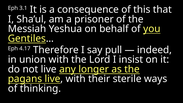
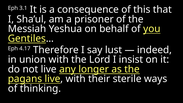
pull: pull -> lust
